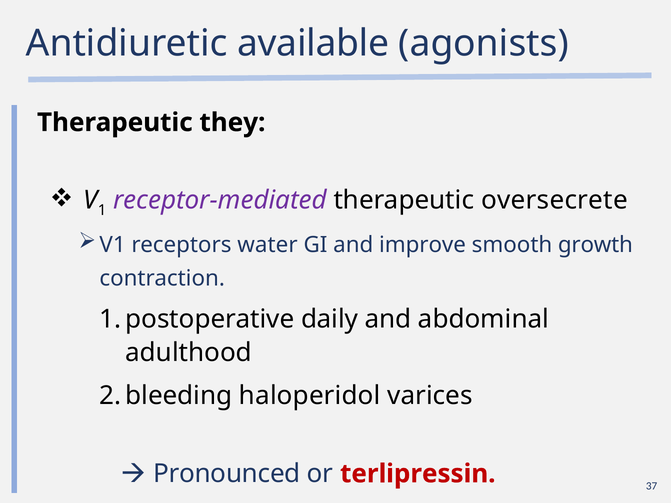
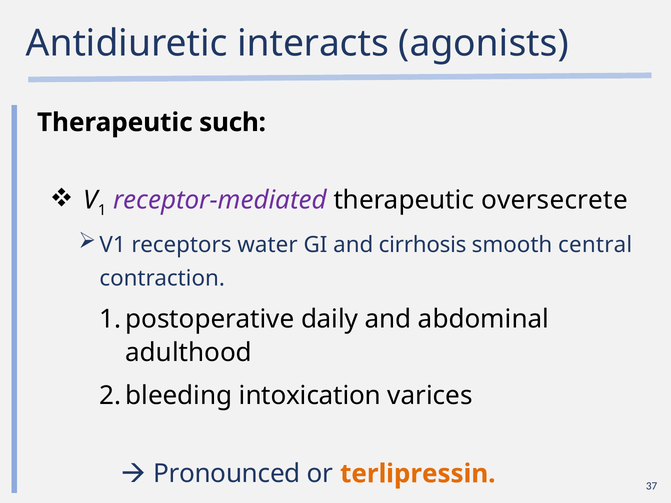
available: available -> interacts
they: they -> such
improve: improve -> cirrhosis
growth: growth -> central
haloperidol: haloperidol -> intoxication
terlipressin colour: red -> orange
